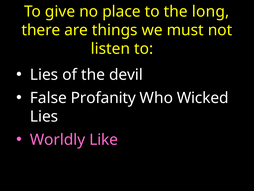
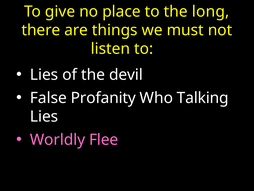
Wicked: Wicked -> Talking
Like: Like -> Flee
